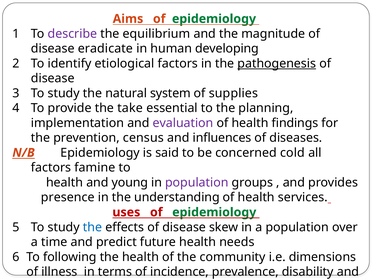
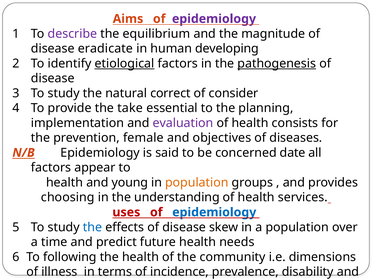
epidemiology at (214, 19) colour: green -> purple
etiological underline: none -> present
system: system -> correct
supplies: supplies -> consider
findings: findings -> consists
census: census -> female
influences: influences -> objectives
cold: cold -> date
famine: famine -> appear
population at (197, 183) colour: purple -> orange
presence: presence -> choosing
epidemiology at (214, 212) colour: green -> blue
